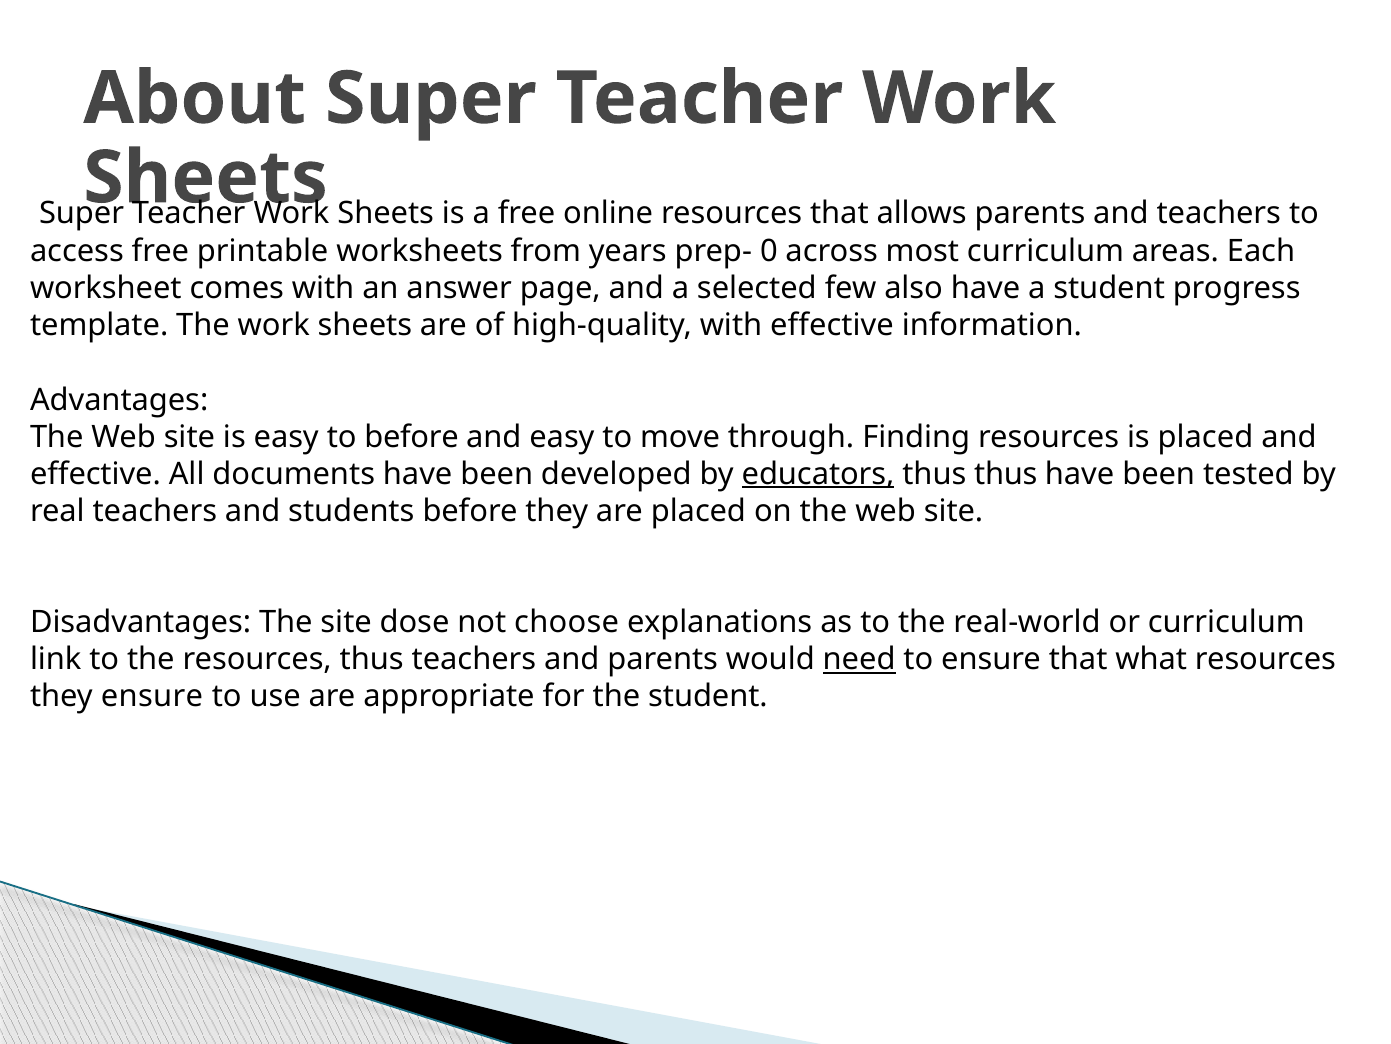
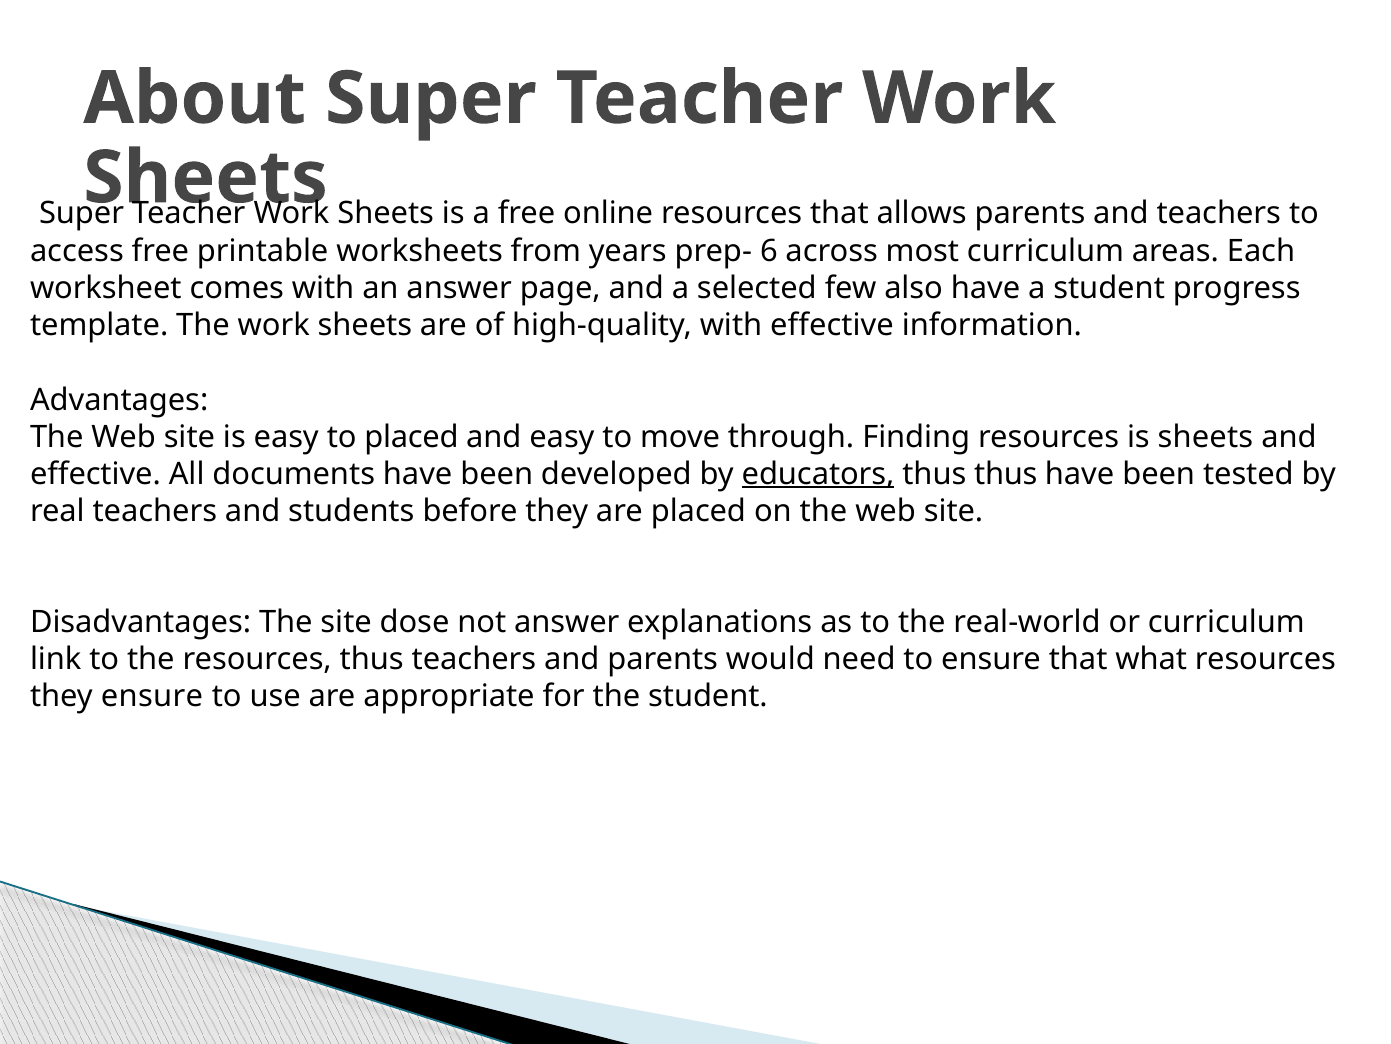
0: 0 -> 6
to before: before -> placed
is placed: placed -> sheets
not choose: choose -> answer
need underline: present -> none
